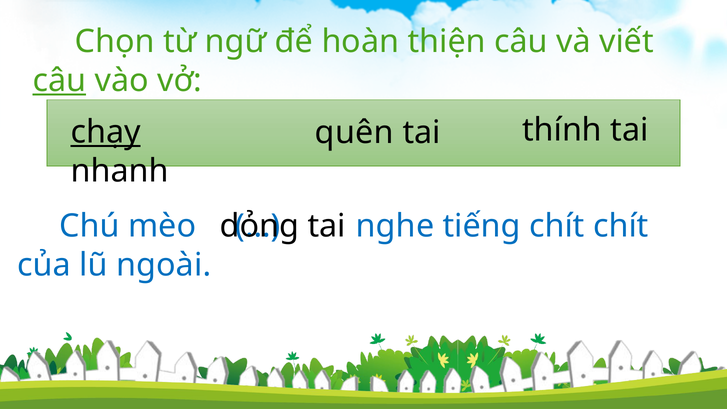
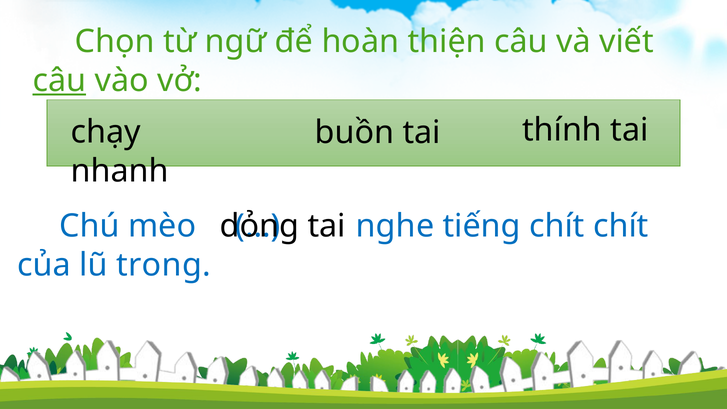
chạy underline: present -> none
quên: quên -> buồn
ngoài: ngoài -> trong
